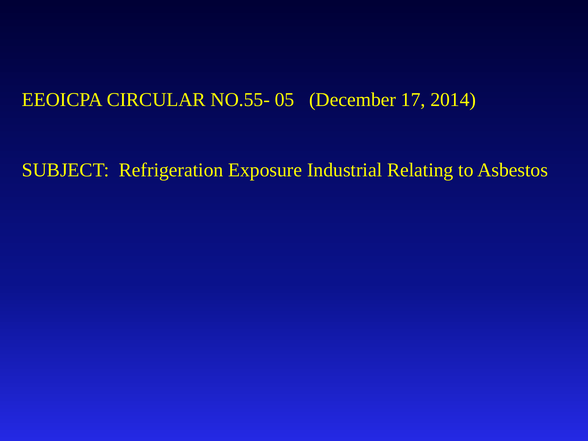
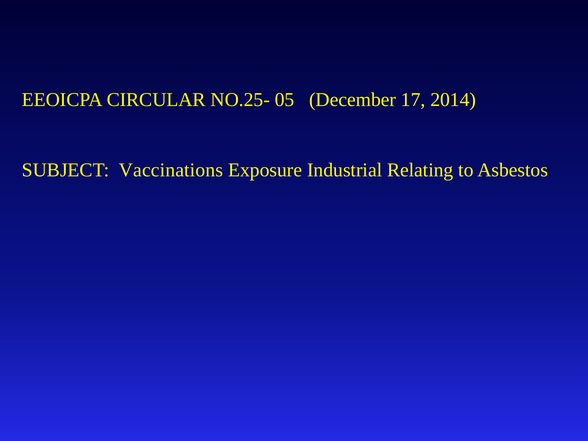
NO.55-: NO.55- -> NO.25-
Refrigeration: Refrigeration -> Vaccinations
